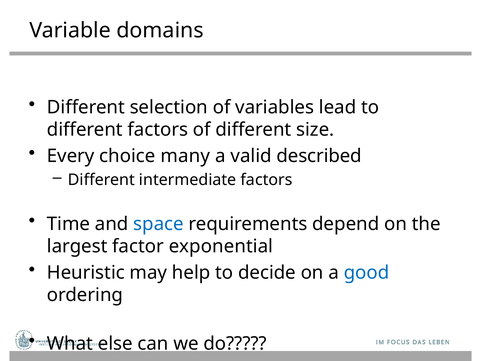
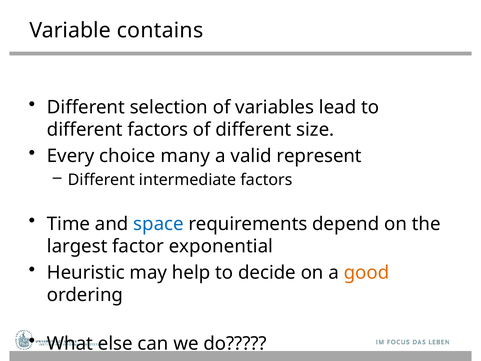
domains: domains -> contains
described: described -> represent
good colour: blue -> orange
